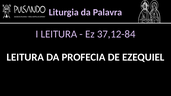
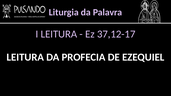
37,12-84: 37,12-84 -> 37,12-17
